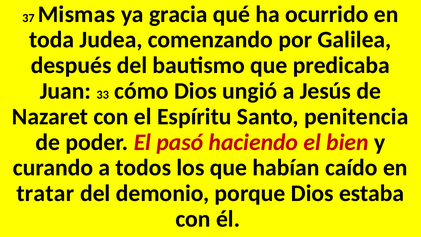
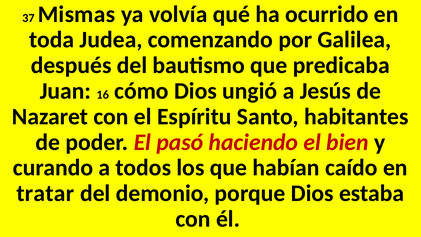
gracia: gracia -> volvía
33: 33 -> 16
penitencia: penitencia -> habitantes
